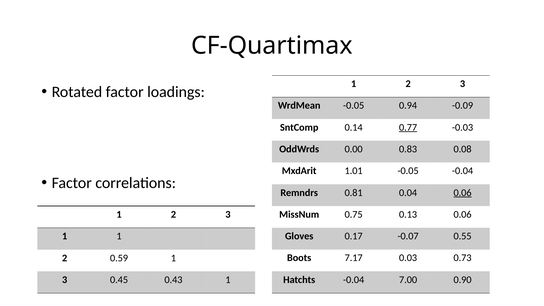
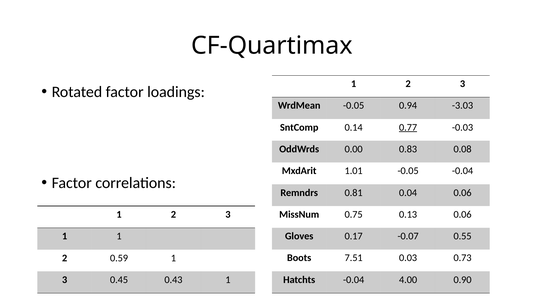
-0.09: -0.09 -> -3.03
0.06 at (463, 193) underline: present -> none
7.17: 7.17 -> 7.51
7.00: 7.00 -> 4.00
